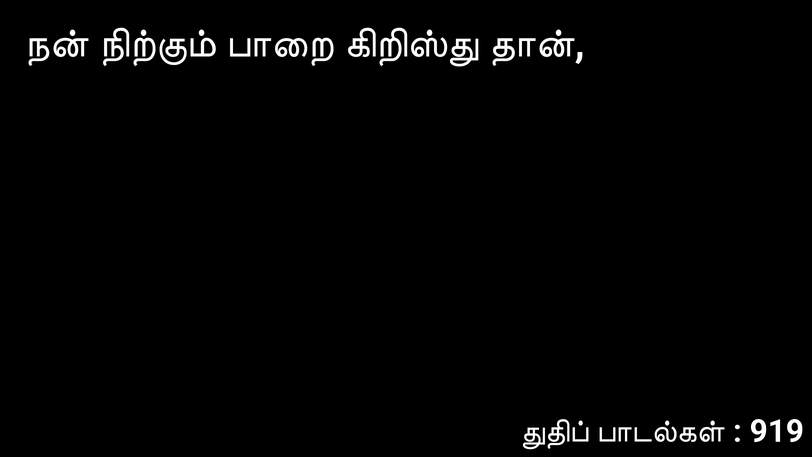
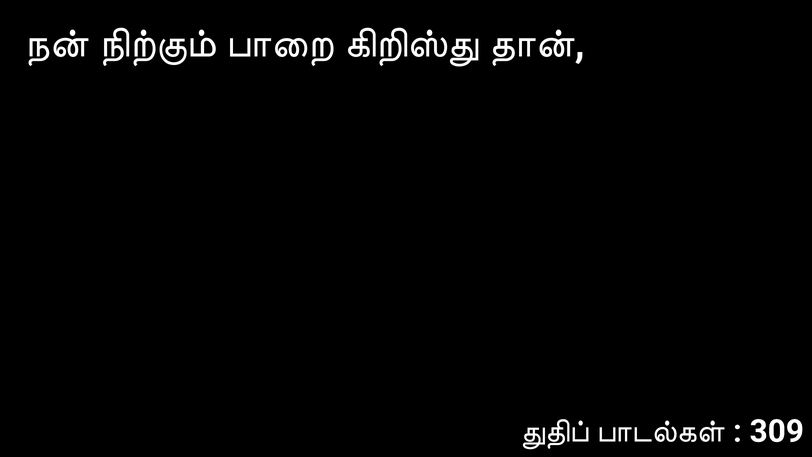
919: 919 -> 309
